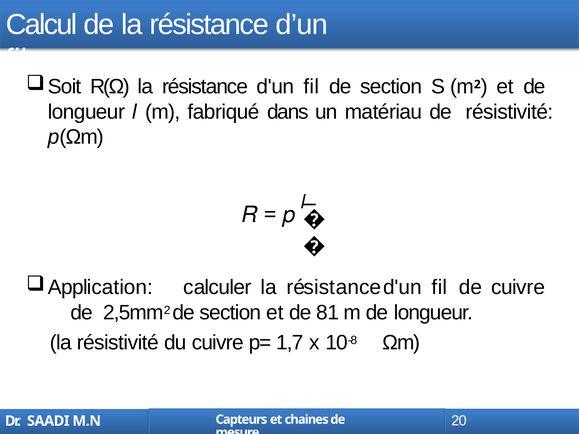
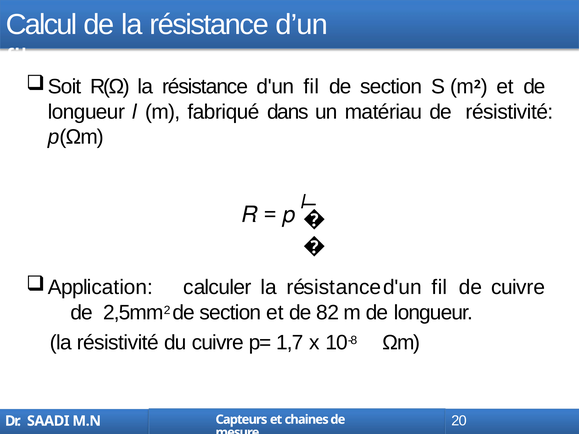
81: 81 -> 82
